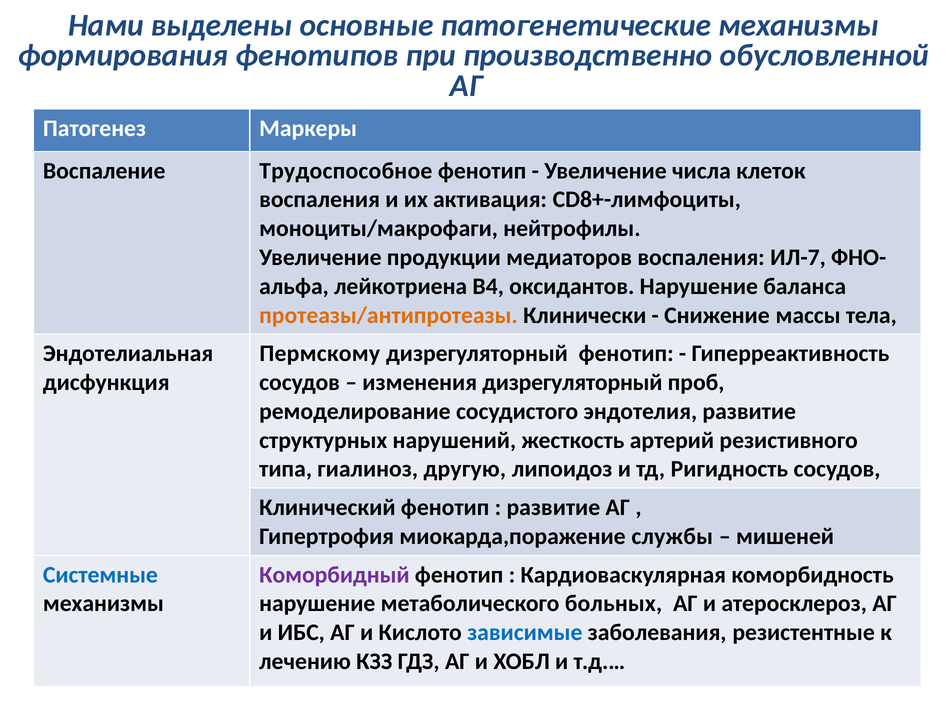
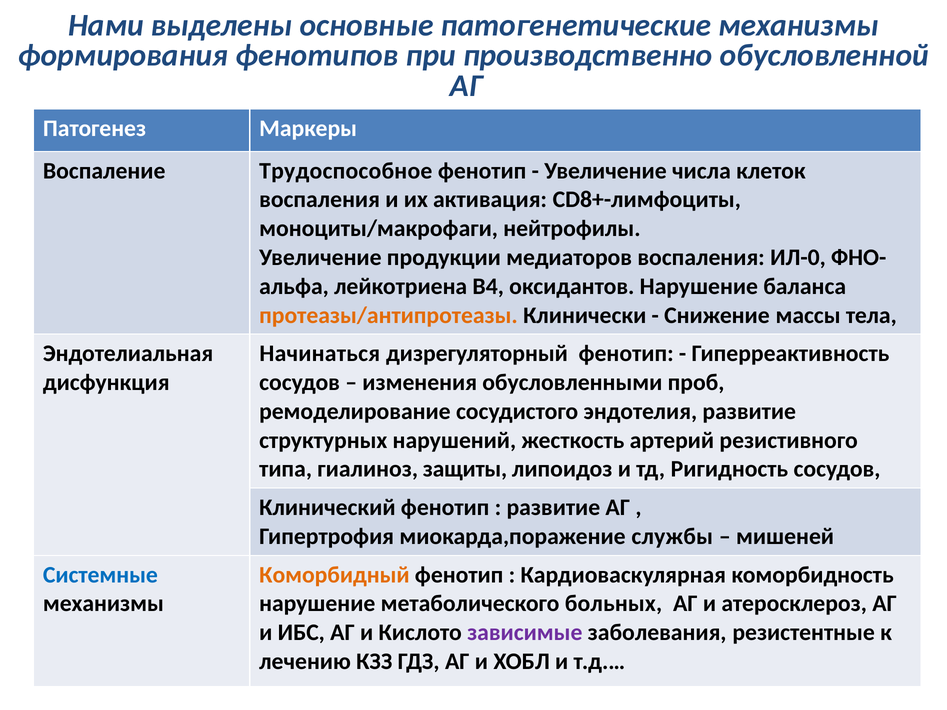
ИЛ-7: ИЛ-7 -> ИЛ-0
Пермскому: Пермскому -> Начинаться
изменения дизрегуляторный: дизрегуляторный -> обусловленными
другую: другую -> защиты
Коморбидный colour: purple -> orange
зависимые colour: blue -> purple
